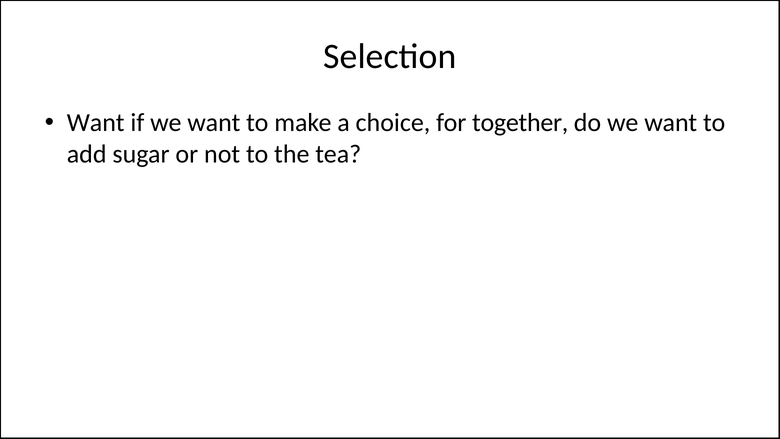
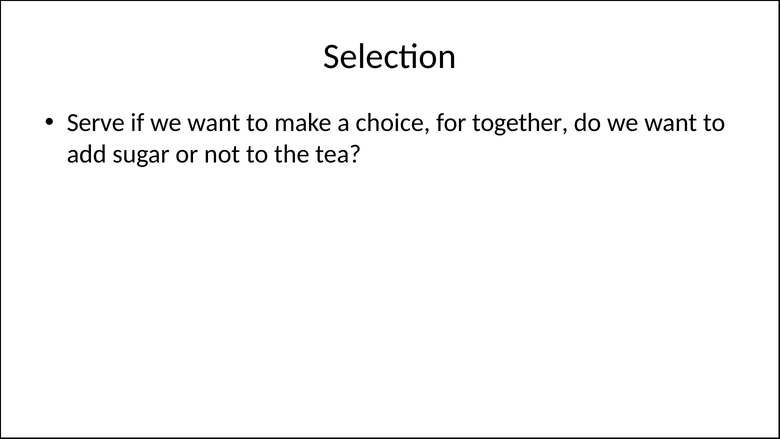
Want at (96, 123): Want -> Serve
